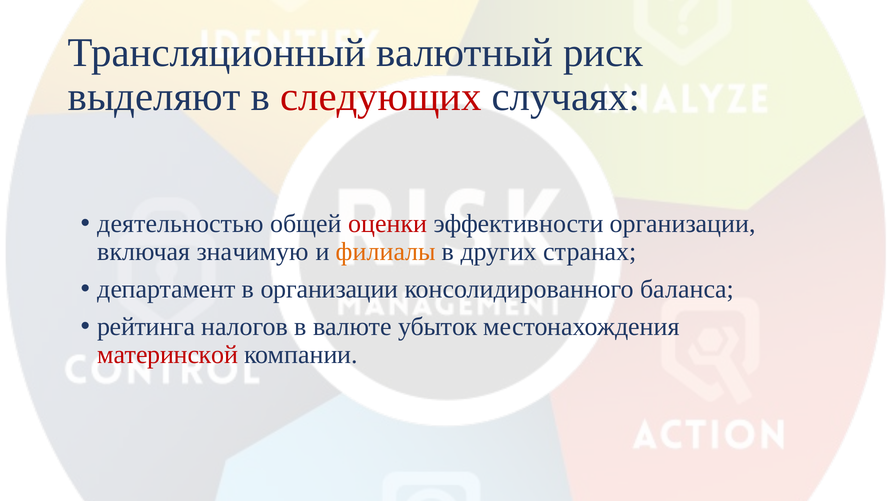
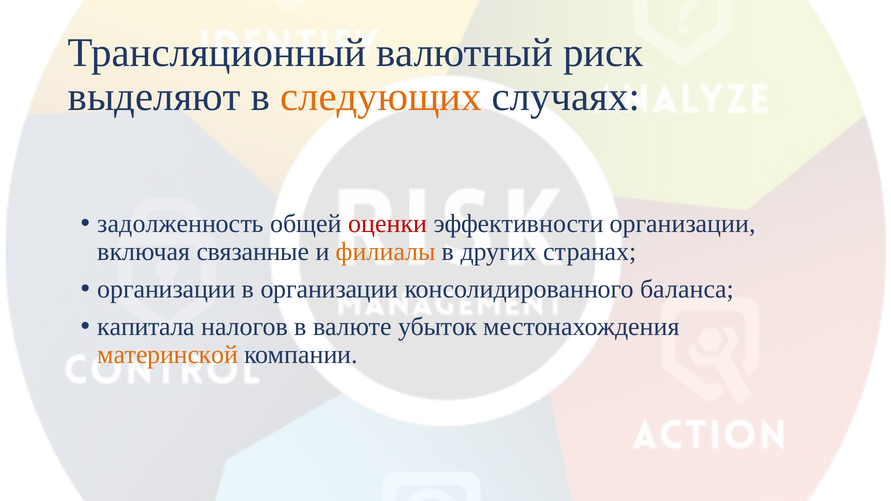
следующих colour: red -> orange
деятельностью: деятельностью -> задолженность
значимую: значимую -> связанные
департамент at (166, 289): департамент -> организации
рейтинга: рейтинга -> капитала
материнской colour: red -> orange
